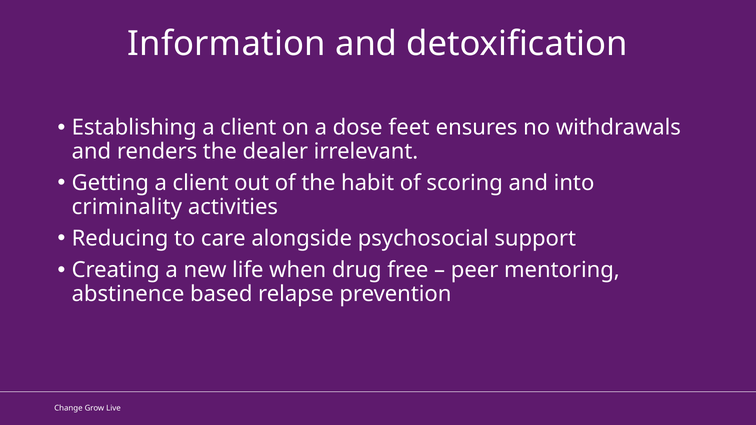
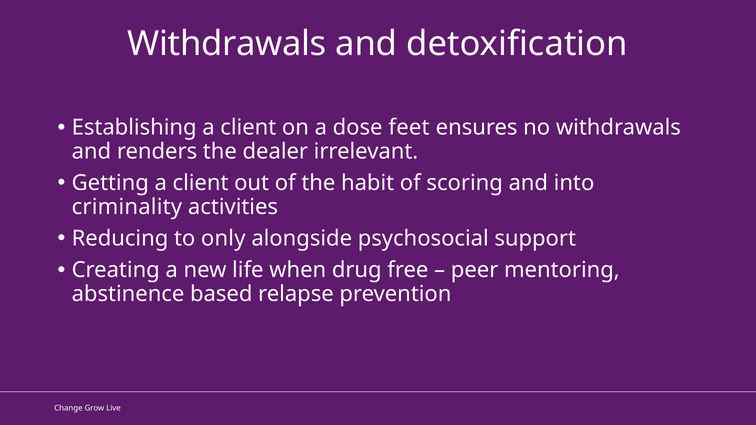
Information at (227, 44): Information -> Withdrawals
care: care -> only
